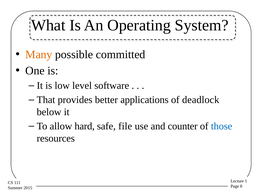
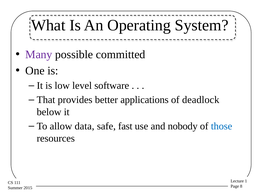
Many colour: orange -> purple
hard: hard -> data
file: file -> fast
counter: counter -> nobody
